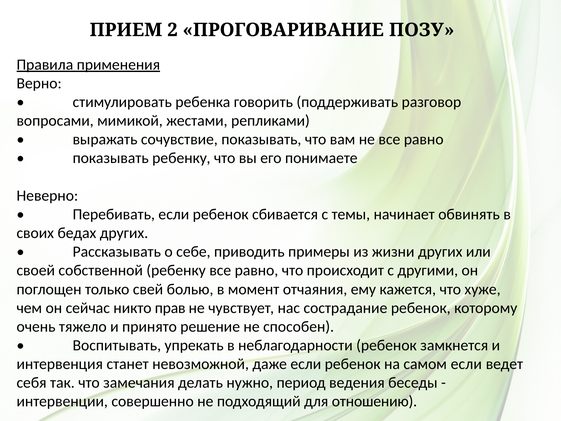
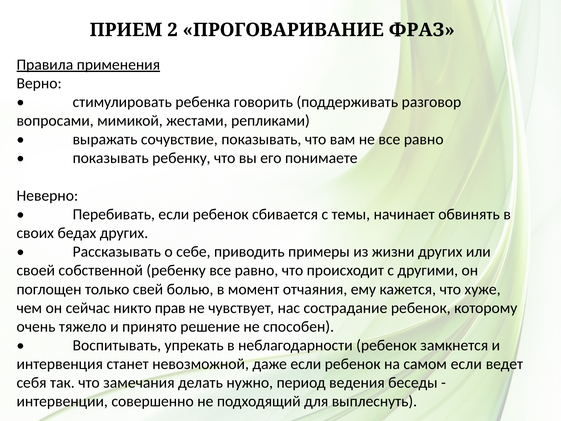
ПОЗУ: ПОЗУ -> ФРАЗ
отношению: отношению -> выплеснуть
